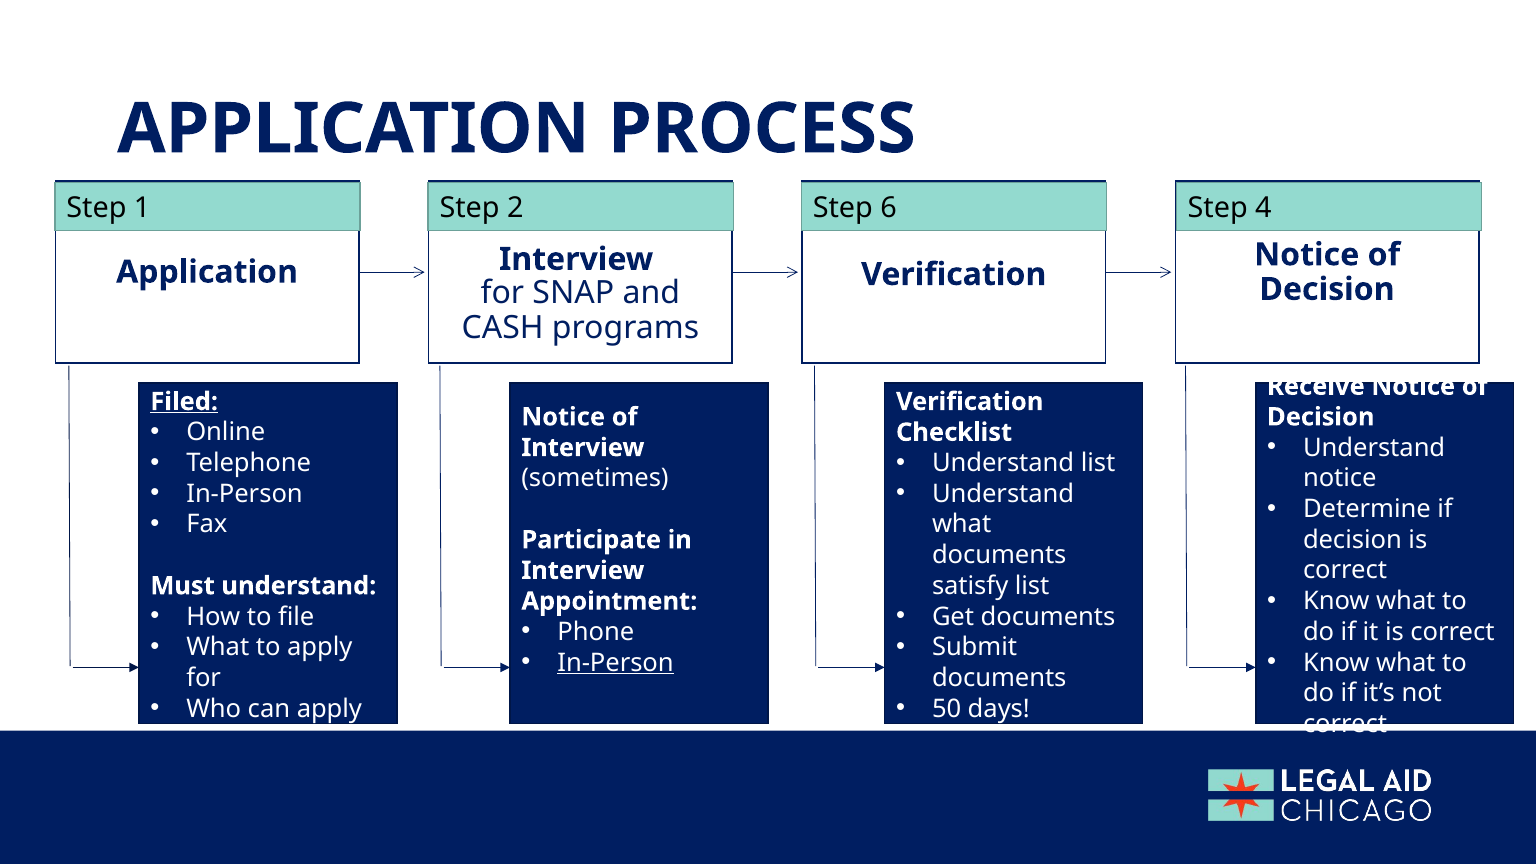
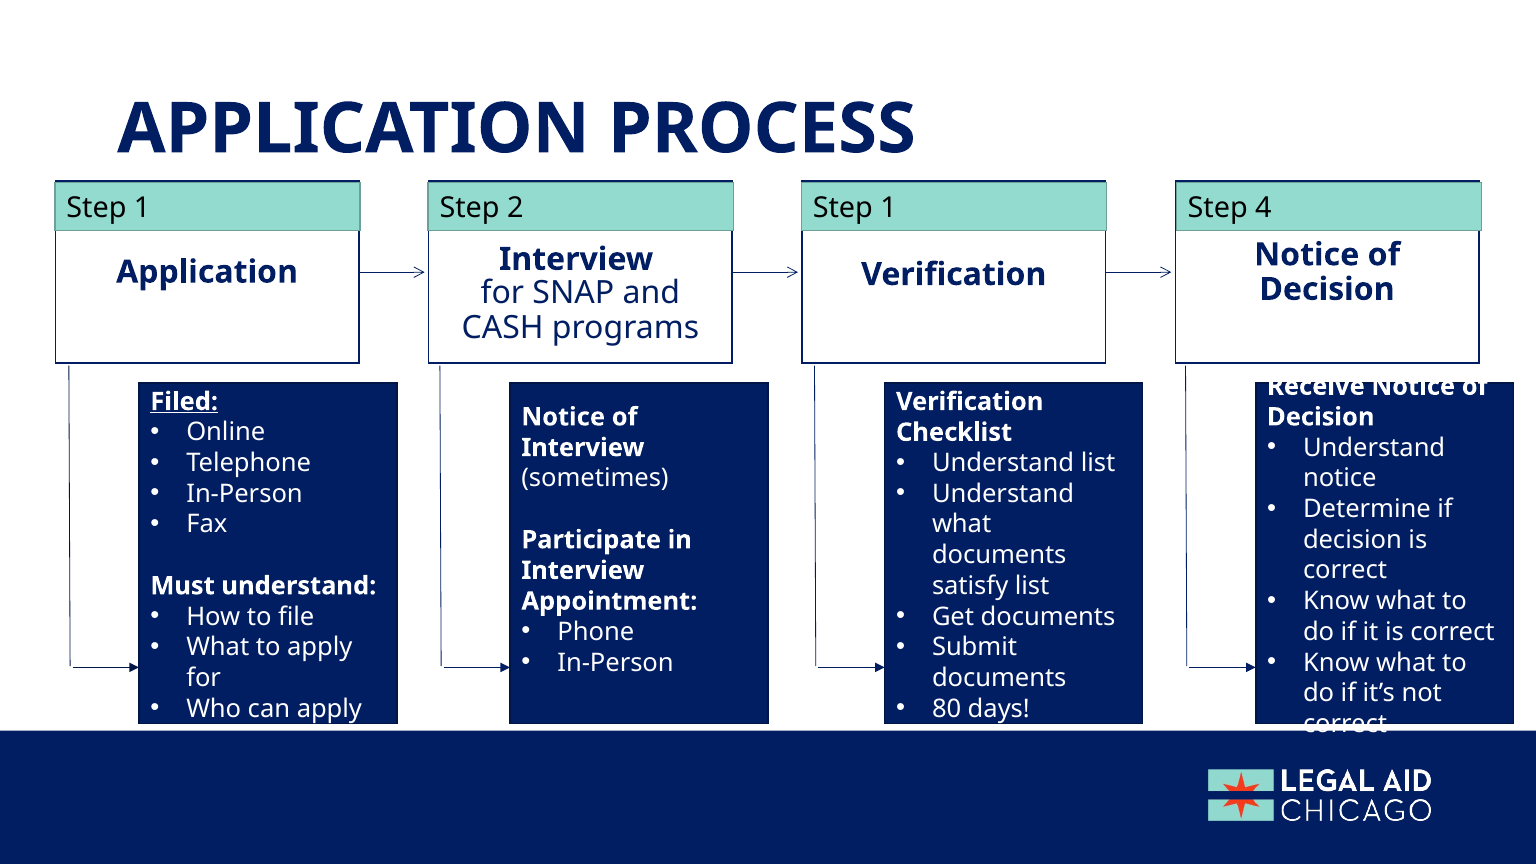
6 at (889, 208): 6 -> 1
In-Person at (616, 663) underline: present -> none
50: 50 -> 80
